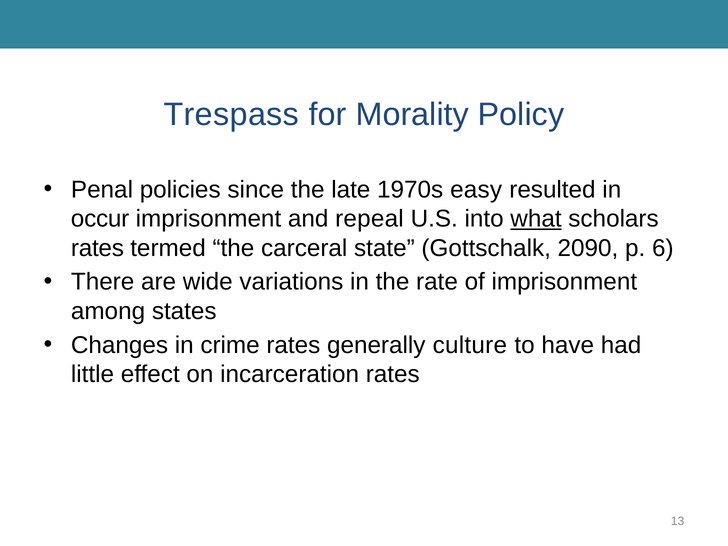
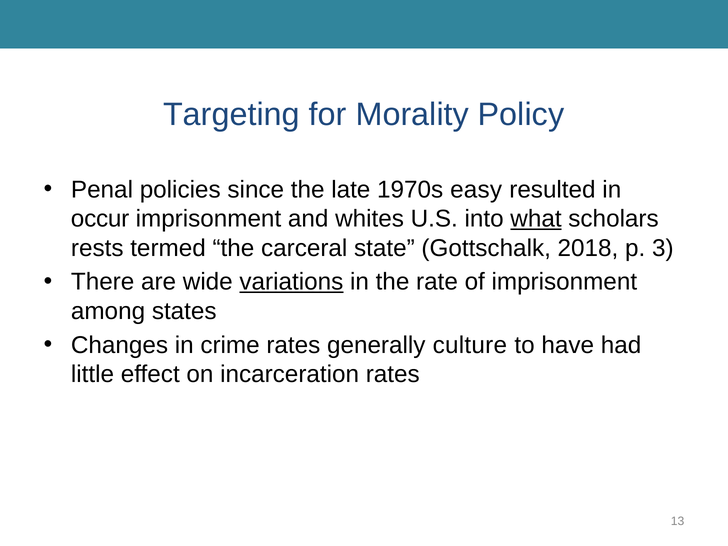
Trespass: Trespass -> Targeting
repeal: repeal -> whites
rates at (97, 248): rates -> rests
2090: 2090 -> 2018
6: 6 -> 3
variations underline: none -> present
